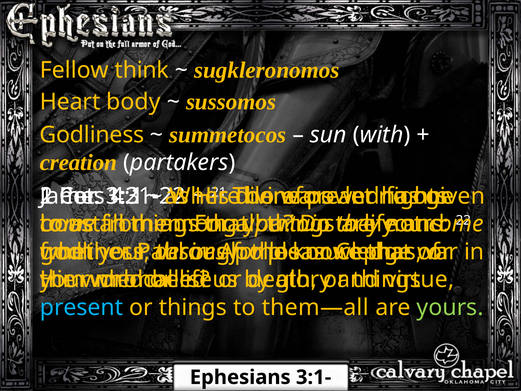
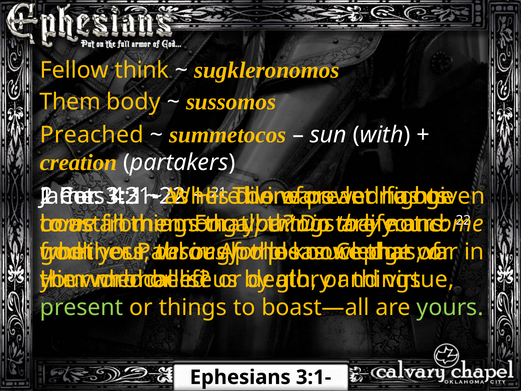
Heart: Heart -> Them
Godliness at (92, 135): Godliness -> Preached
present colour: light blue -> light green
them—all: them—all -> boast—all
